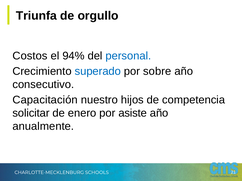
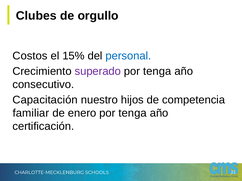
Triunfa: Triunfa -> Clubes
94%: 94% -> 15%
superado colour: blue -> purple
sobre at (157, 71): sobre -> tenga
solicitar: solicitar -> familiar
asiste at (133, 113): asiste -> tenga
anualmente: anualmente -> certificación
